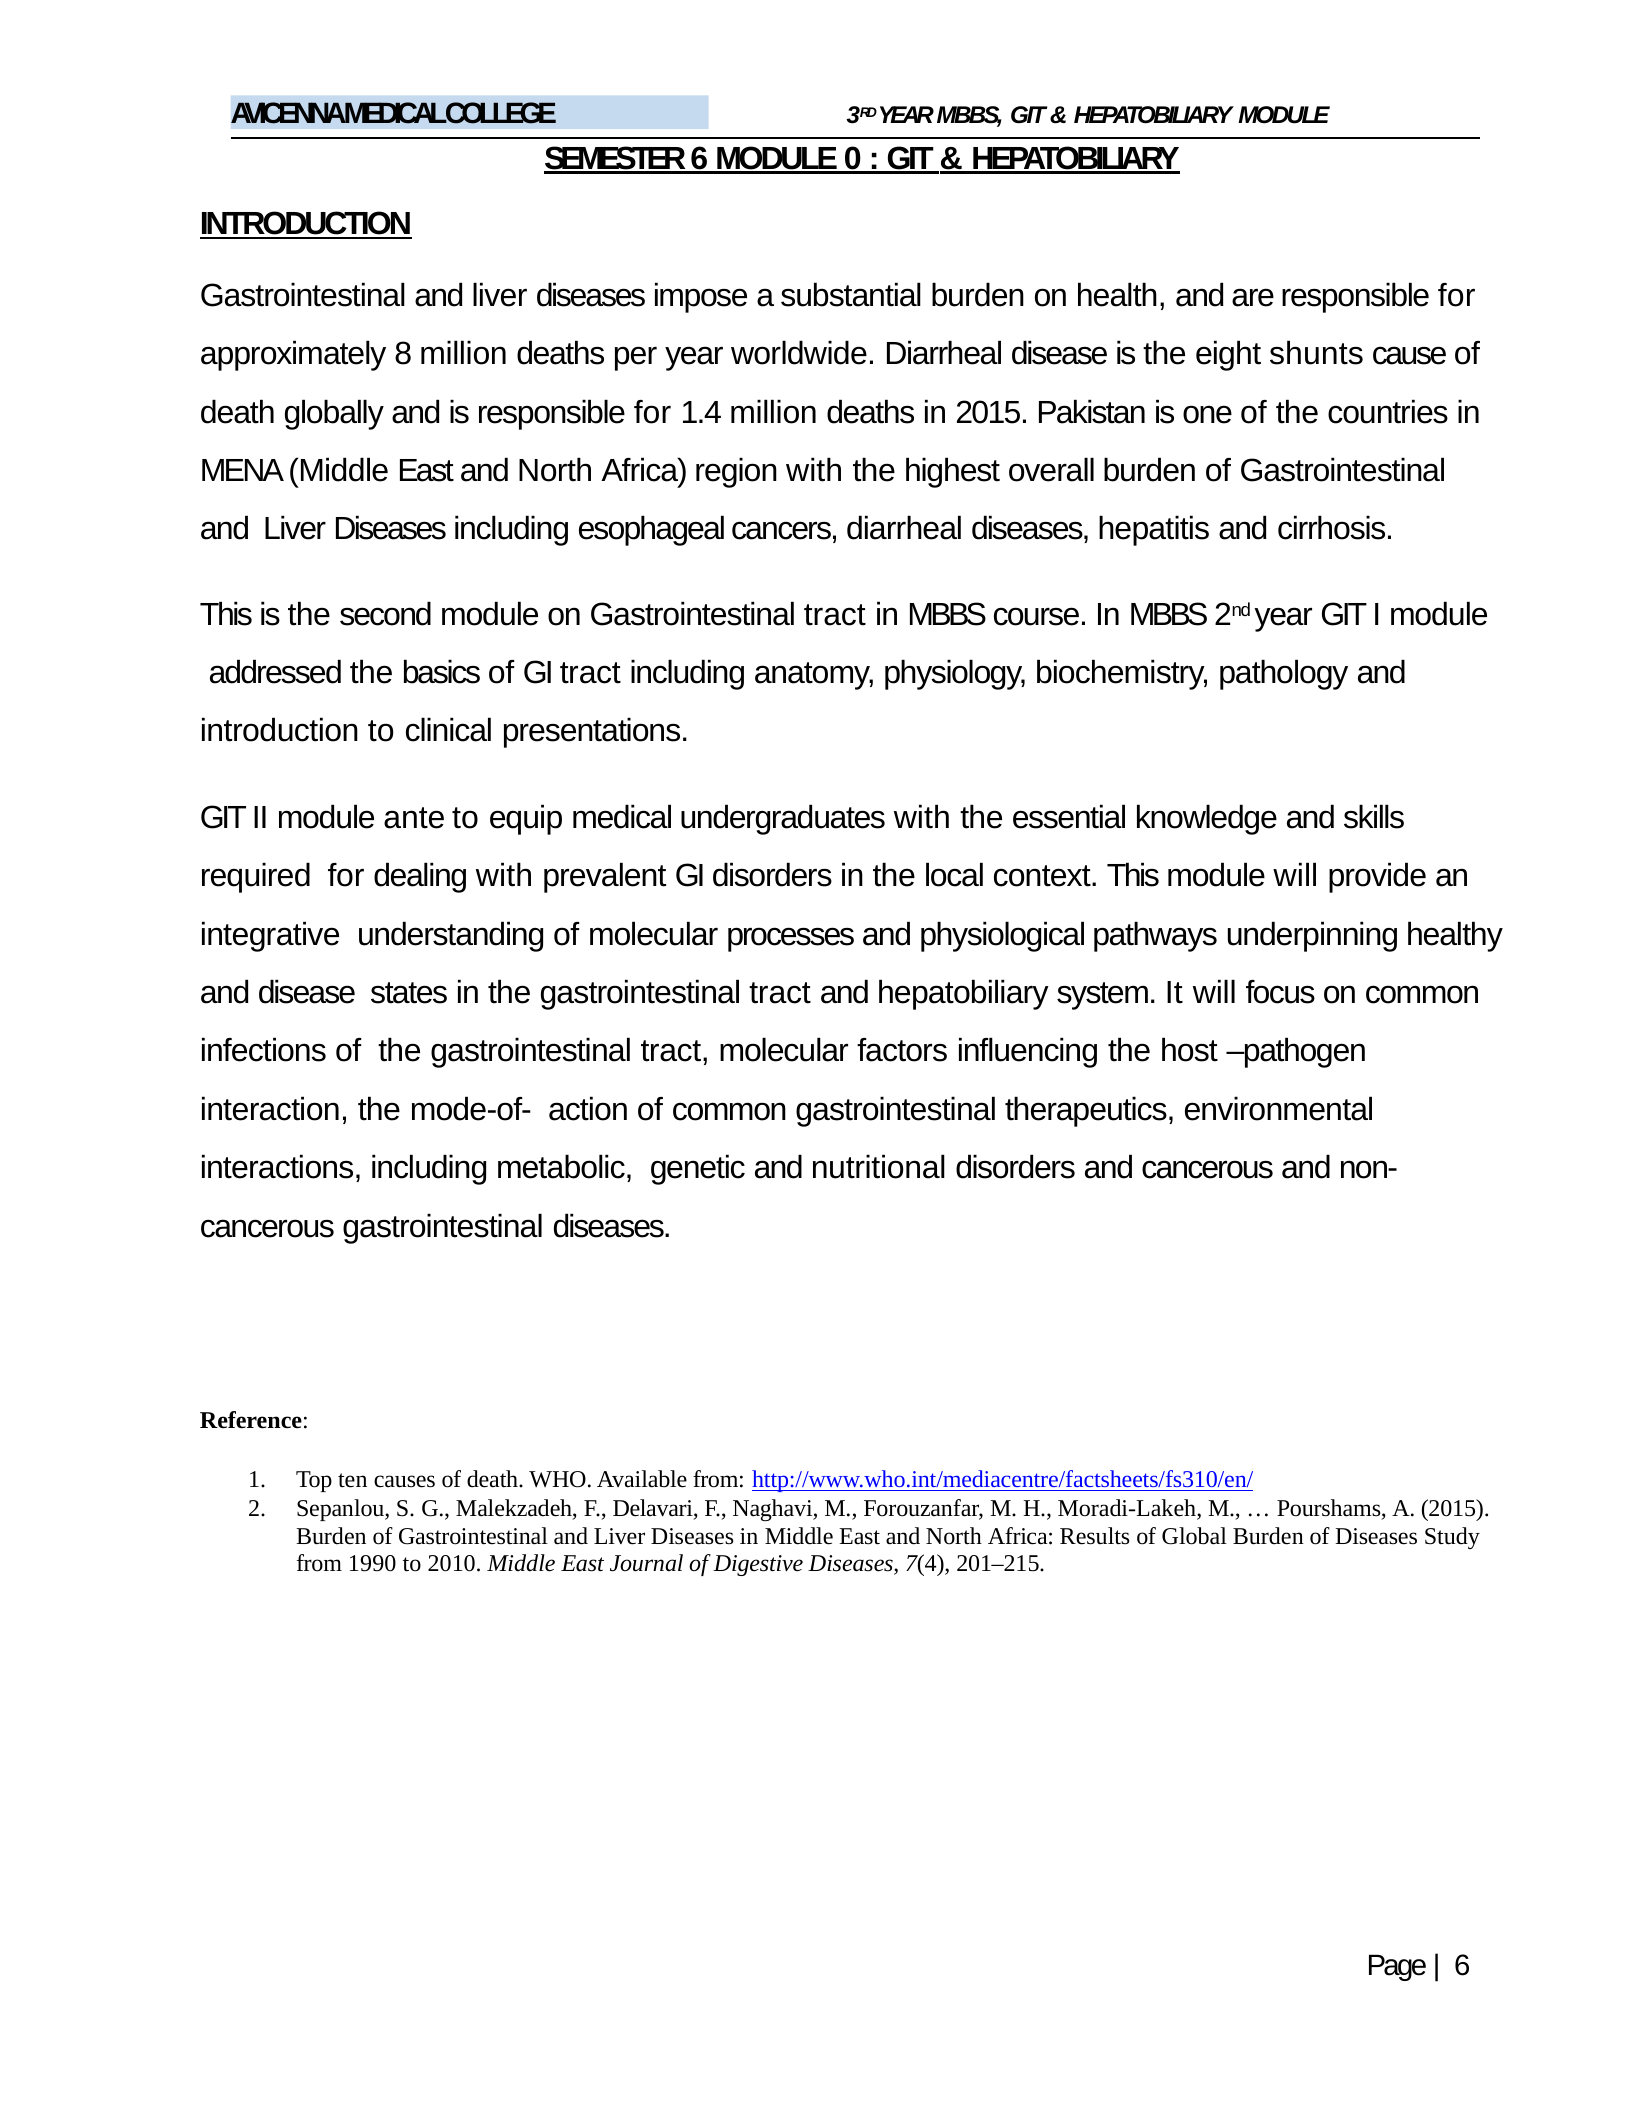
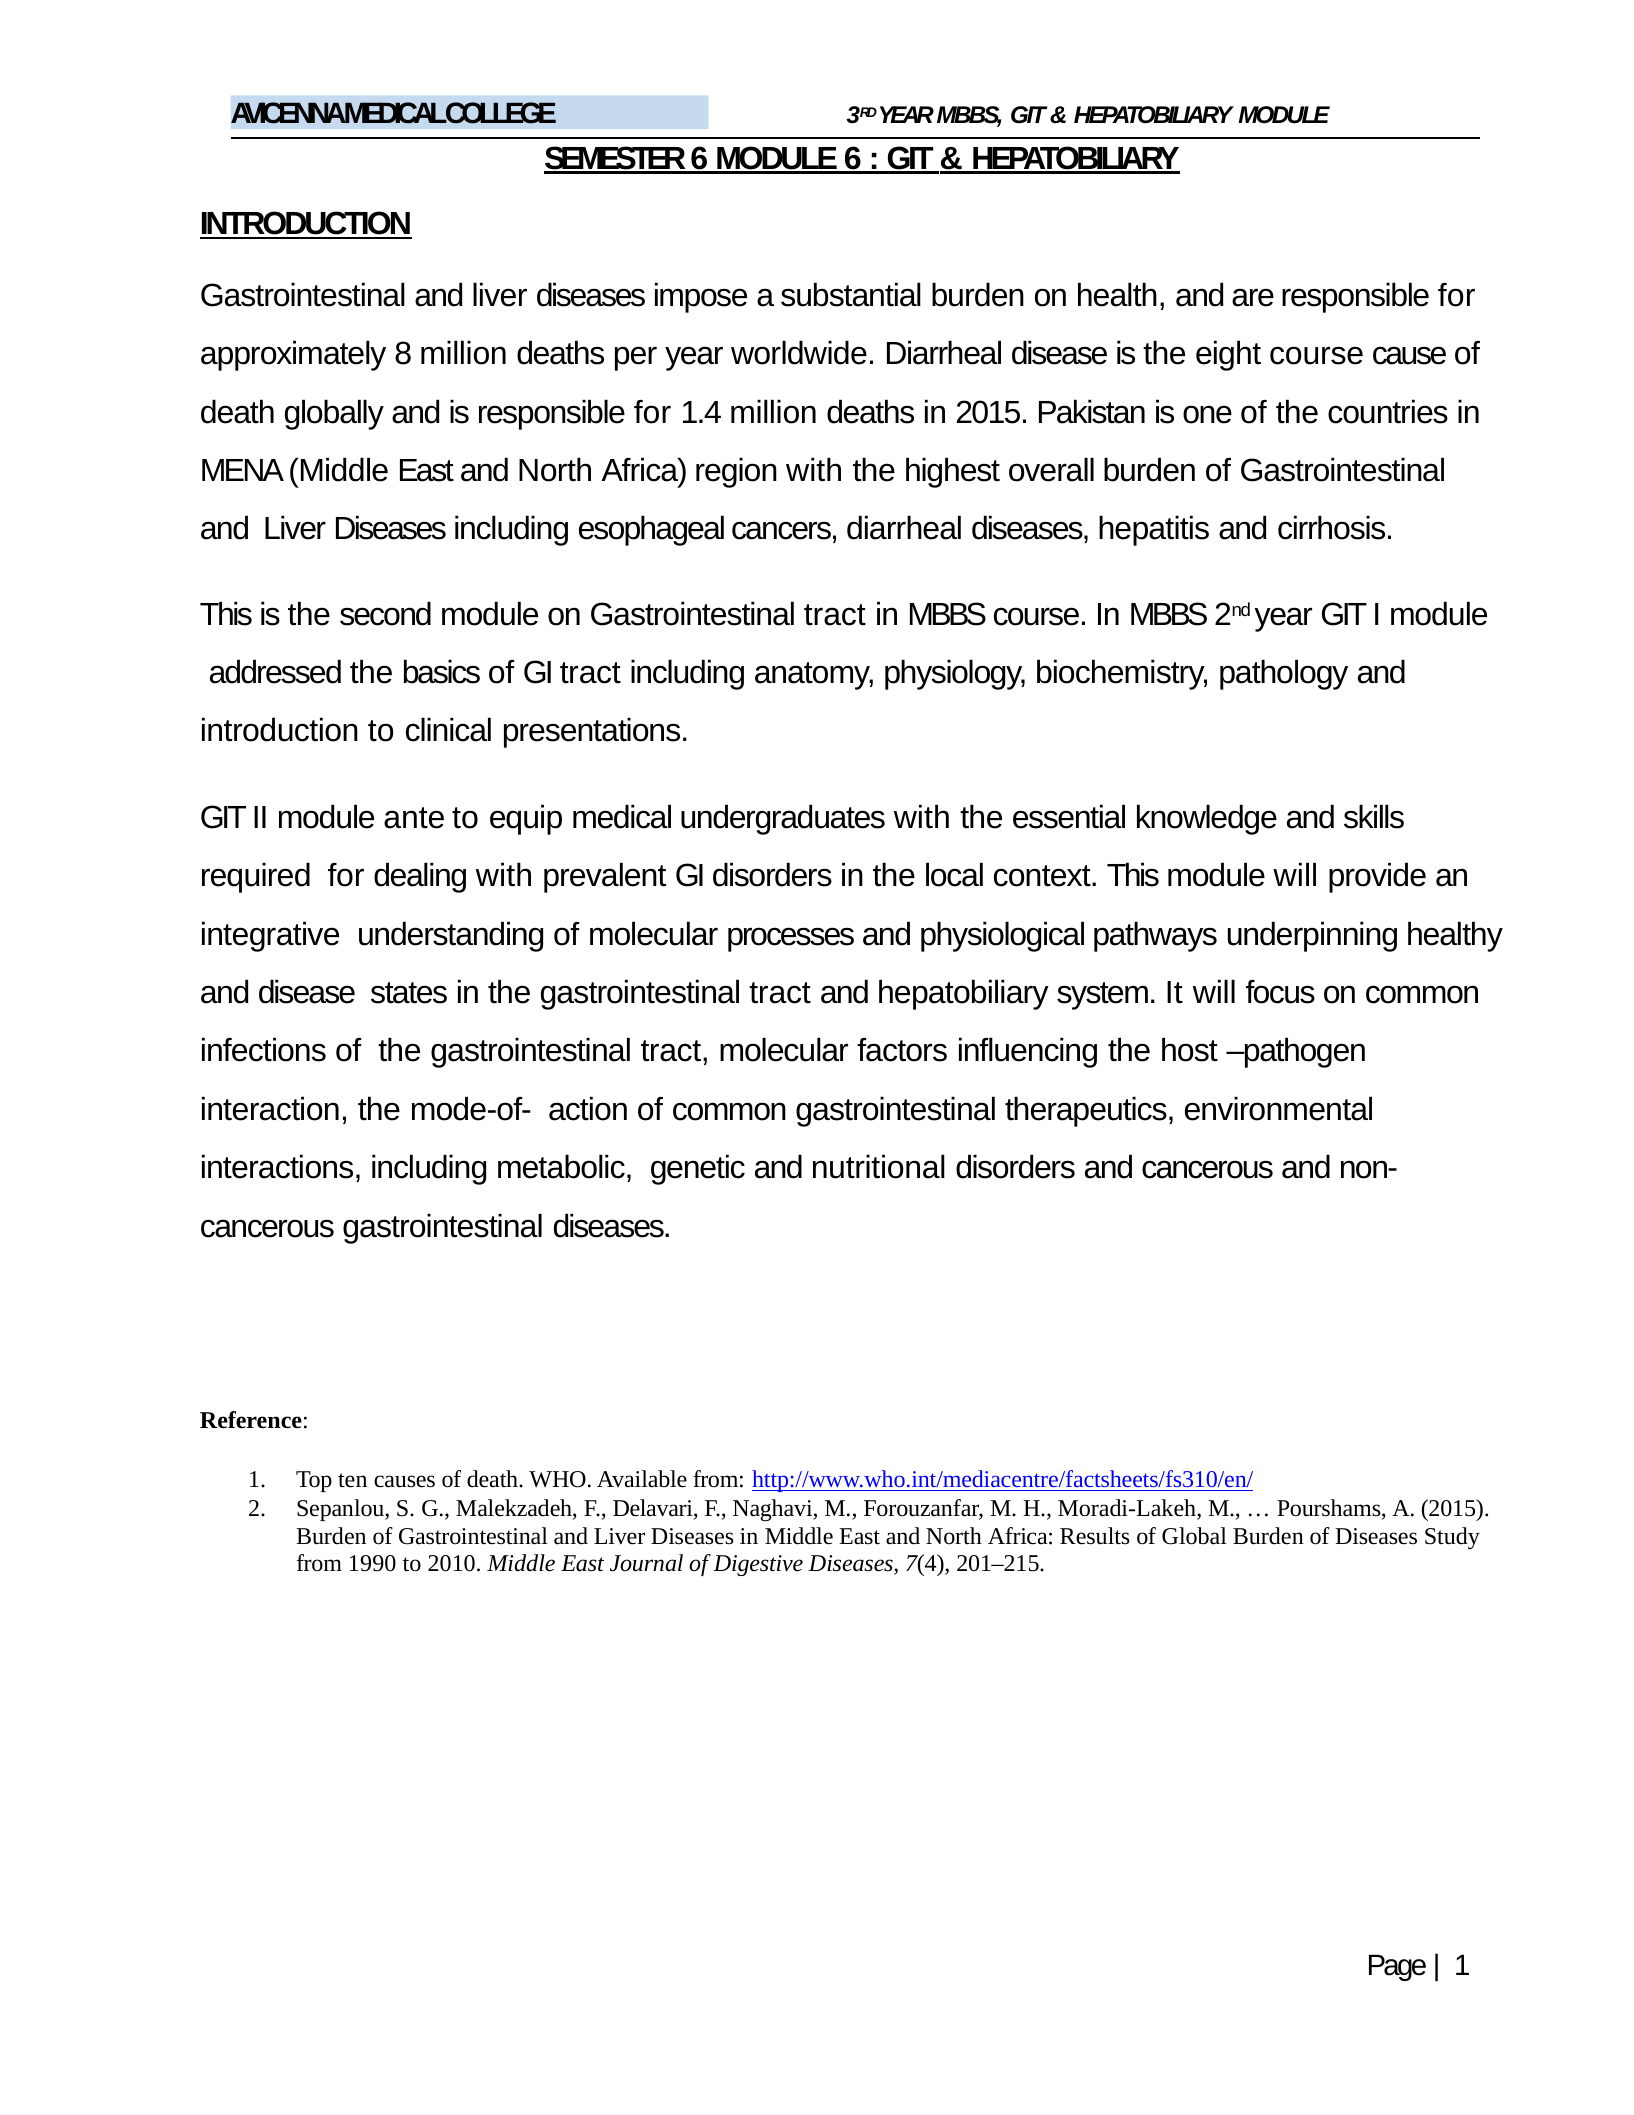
MODULE 0: 0 -> 6
eight shunts: shunts -> course
6 at (1462, 1966): 6 -> 1
